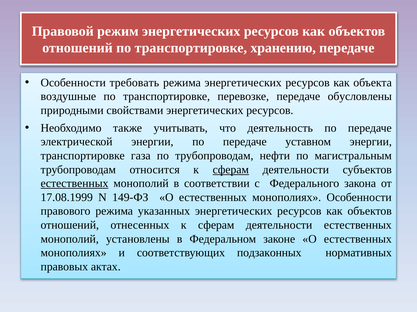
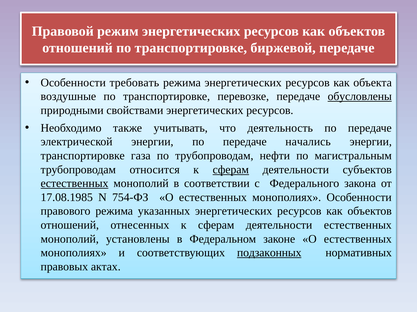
хранению: хранению -> биржевой
обусловлены underline: none -> present
уставном: уставном -> начались
17.08.1999: 17.08.1999 -> 17.08.1985
149-ФЗ: 149-ФЗ -> 754-ФЗ
подзаконных underline: none -> present
